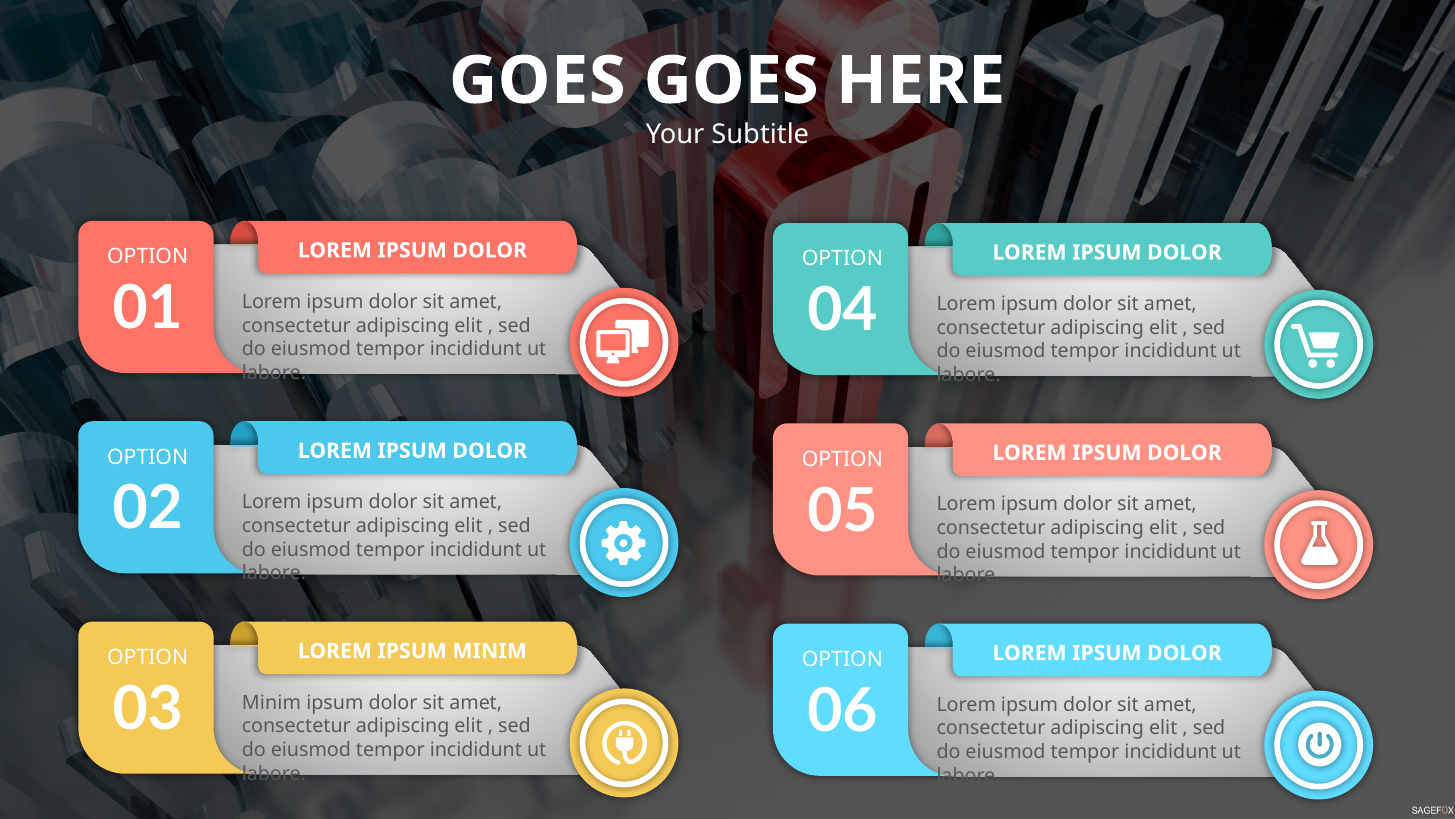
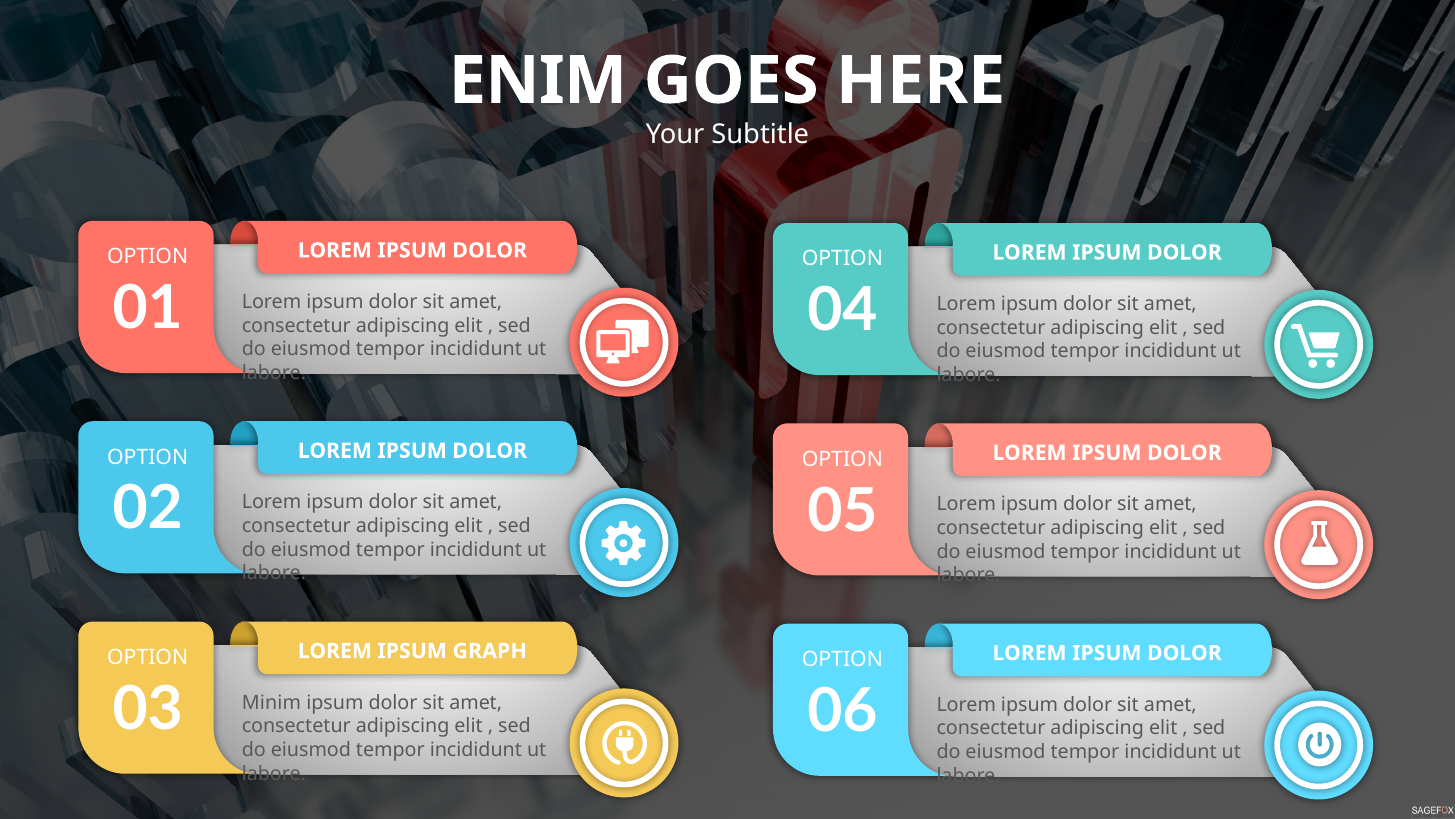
GOES at (537, 81): GOES -> ENIM
IPSUM MINIM: MINIM -> GRAPH
